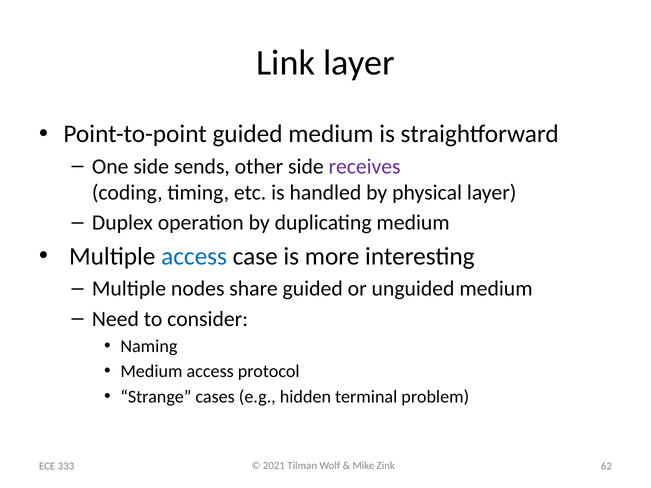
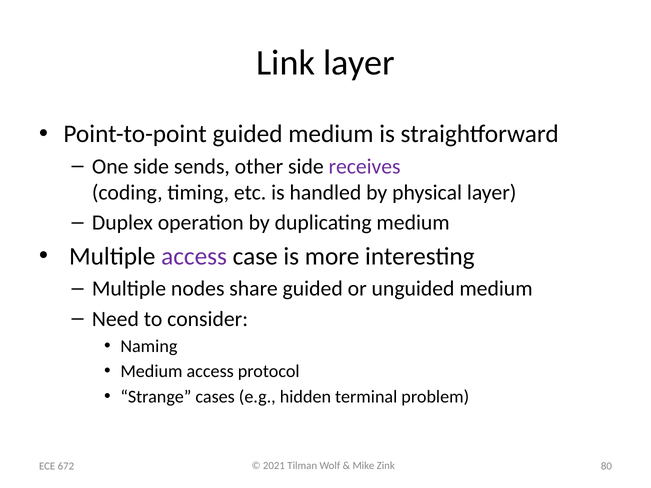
access at (194, 256) colour: blue -> purple
62: 62 -> 80
333: 333 -> 672
